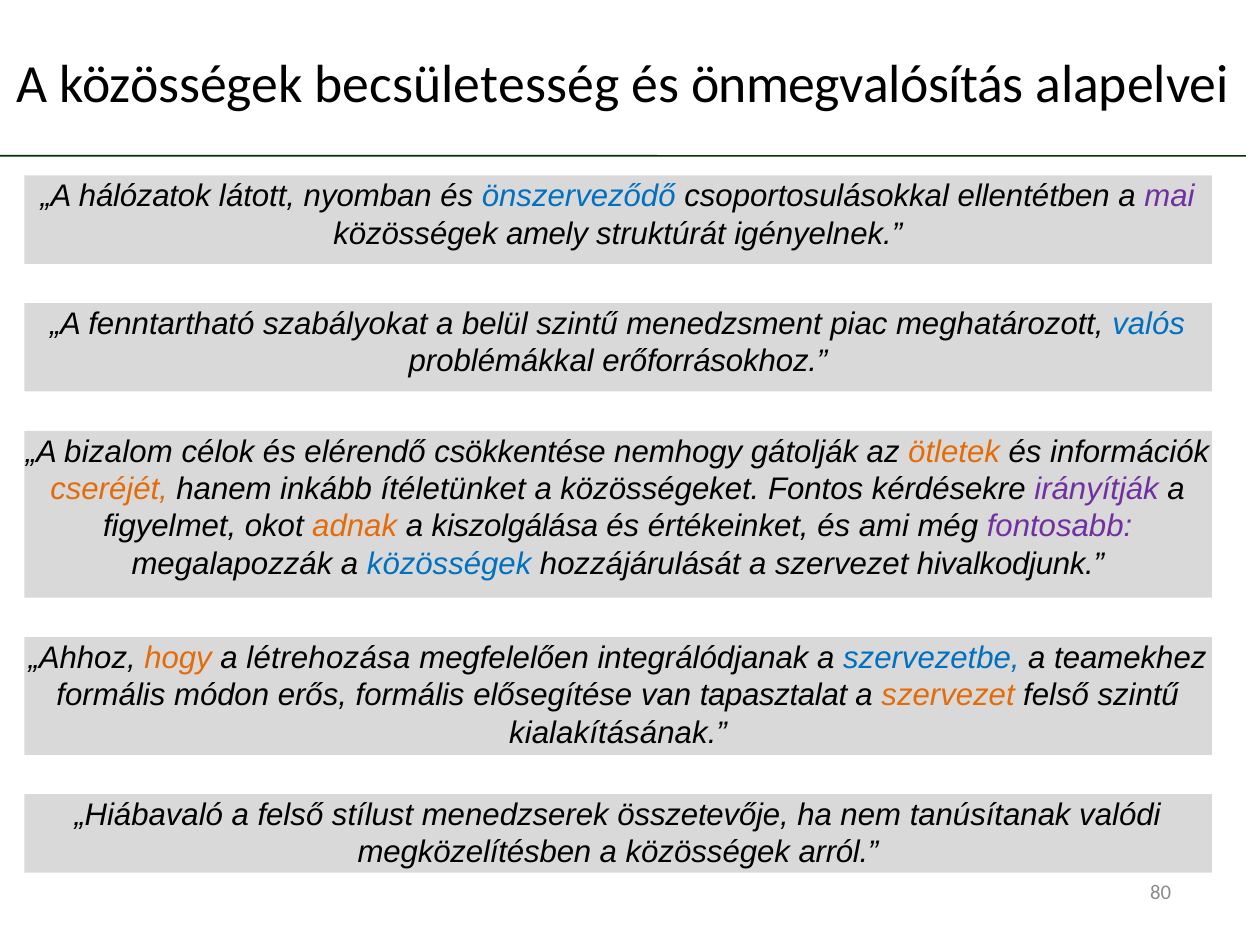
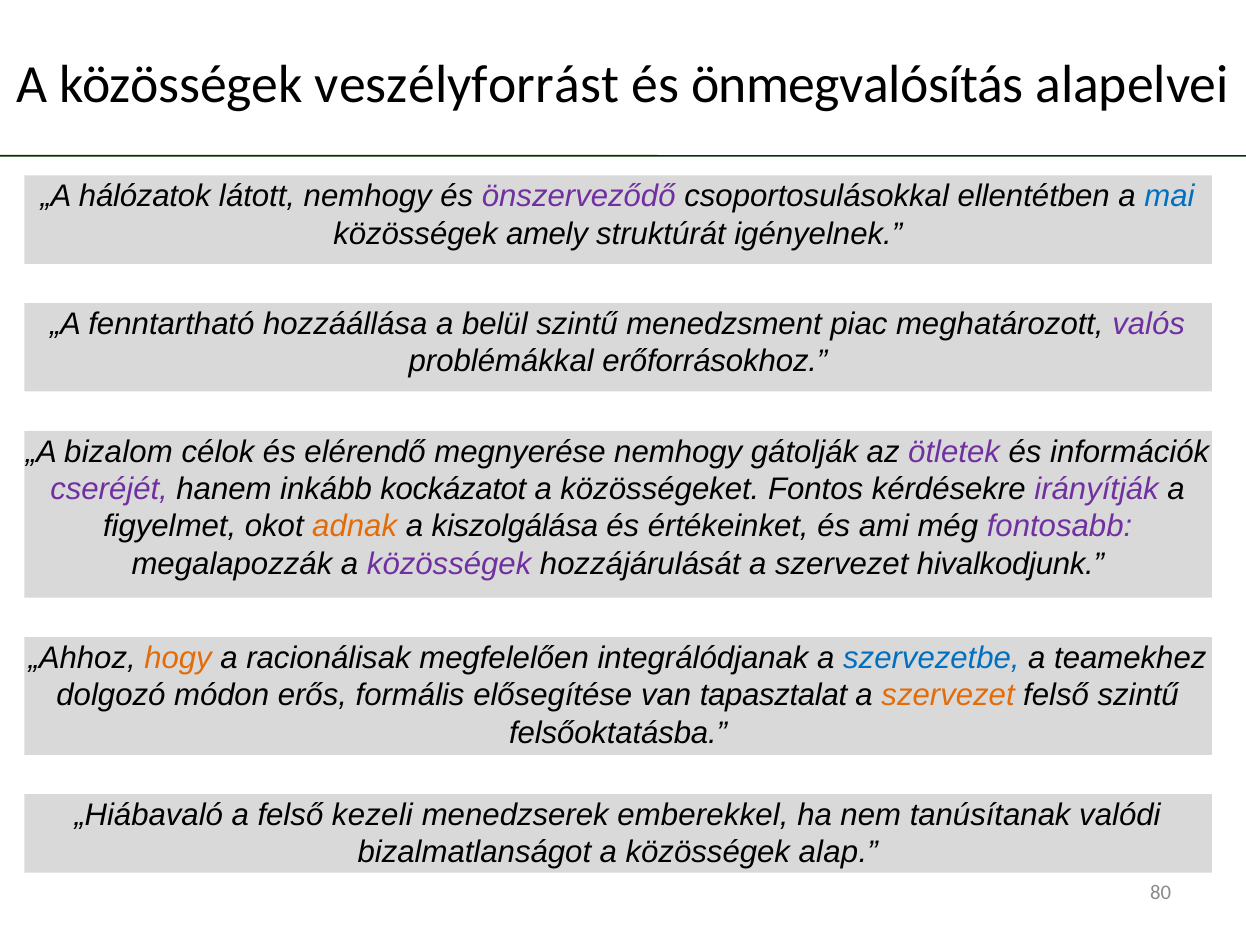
becsületesség: becsületesség -> veszélyforrást
látott nyomban: nyomban -> nemhogy
önszerveződő colour: blue -> purple
mai colour: purple -> blue
szabályokat: szabályokat -> hozzáállása
valós colour: blue -> purple
csökkentése: csökkentése -> megnyerése
ötletek colour: orange -> purple
cseréjét colour: orange -> purple
ítéletünket: ítéletünket -> kockázatot
közösségek at (449, 564) colour: blue -> purple
létrehozása: létrehozása -> racionálisak
formális at (111, 695): formális -> dolgozó
kialakításának: kialakításának -> felsőoktatásba
stílust: stílust -> kezeli
összetevője: összetevője -> emberekkel
megközelítésben: megközelítésben -> bizalmatlanságot
arról: arról -> alap
